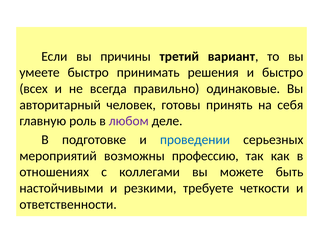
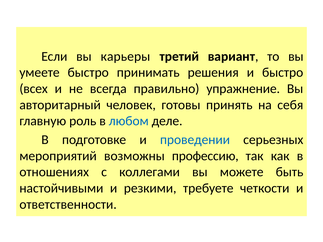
причины: причины -> карьеры
одинаковые: одинаковые -> упражнение
любом colour: purple -> blue
